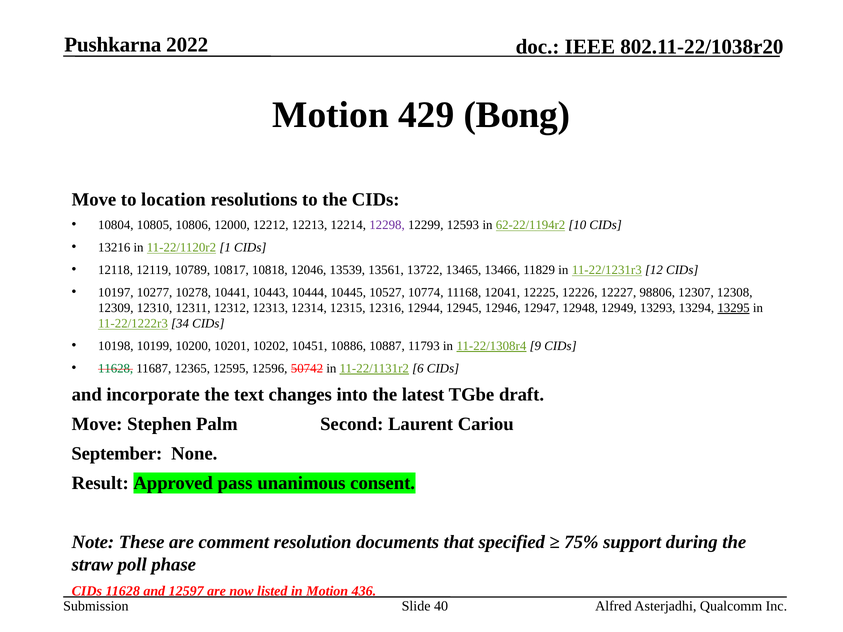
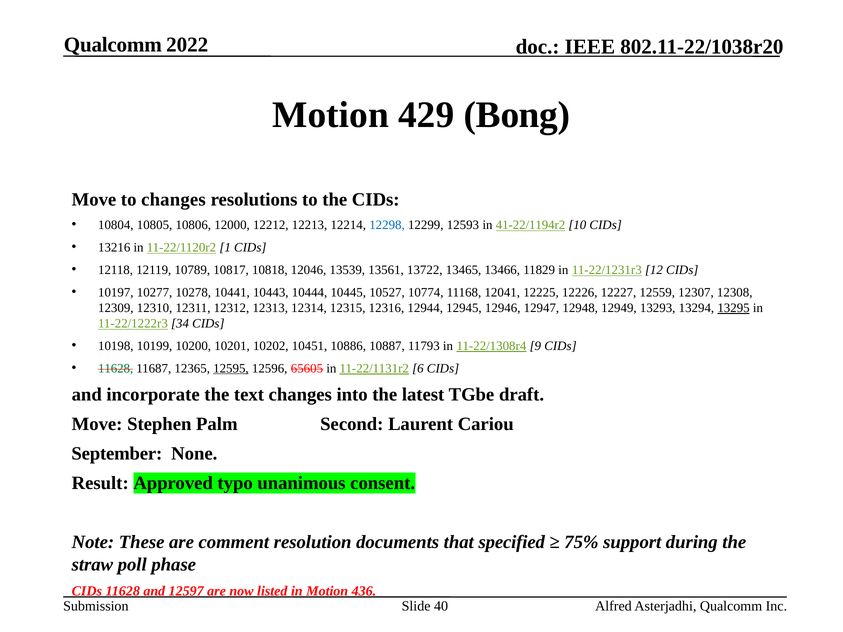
Pushkarna at (113, 45): Pushkarna -> Qualcomm
to location: location -> changes
12298 colour: purple -> blue
62-22/1194r2: 62-22/1194r2 -> 41-22/1194r2
98806: 98806 -> 12559
12595 underline: none -> present
50742: 50742 -> 65605
pass: pass -> typo
